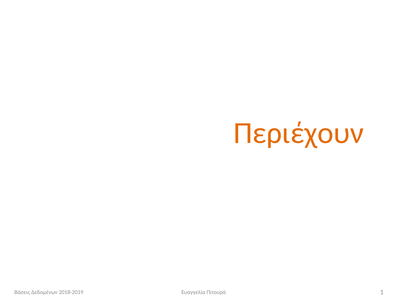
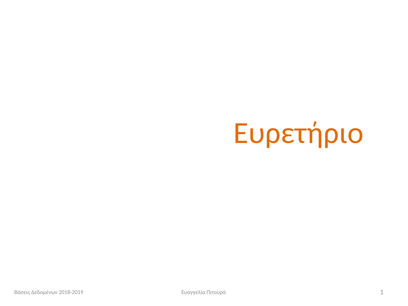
Περιέχουν: Περιέχουν -> Ευρετήριο
